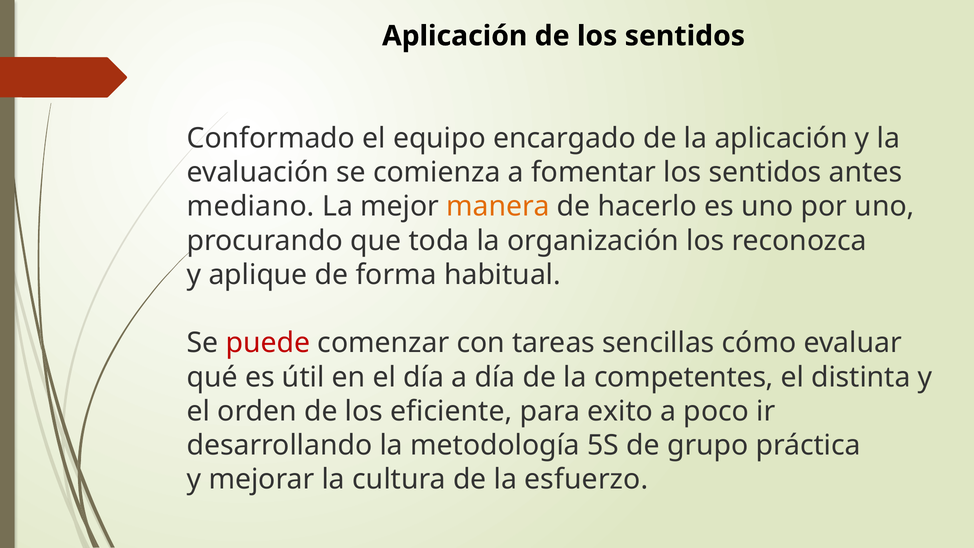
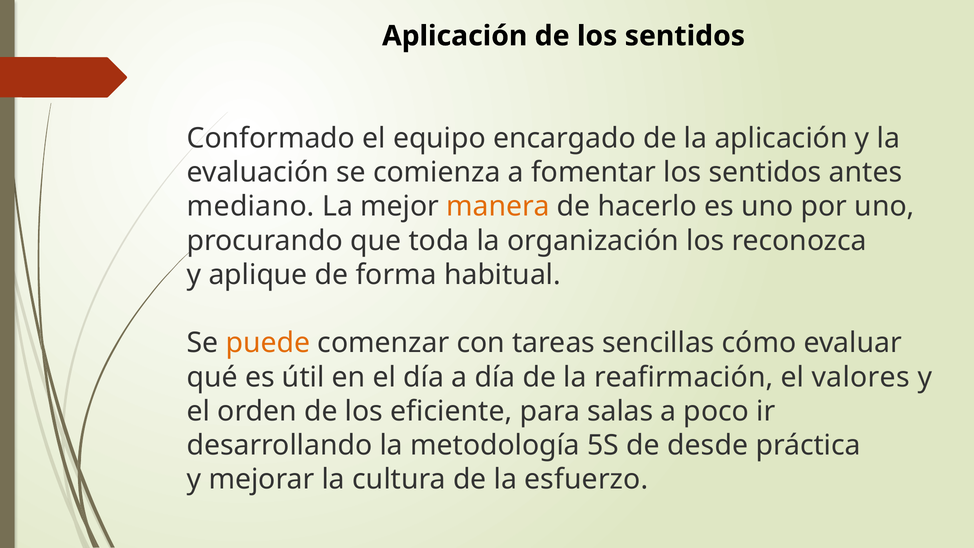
puede colour: red -> orange
competentes: competentes -> reafirmación
distinta: distinta -> valores
exito: exito -> salas
grupo: grupo -> desde
